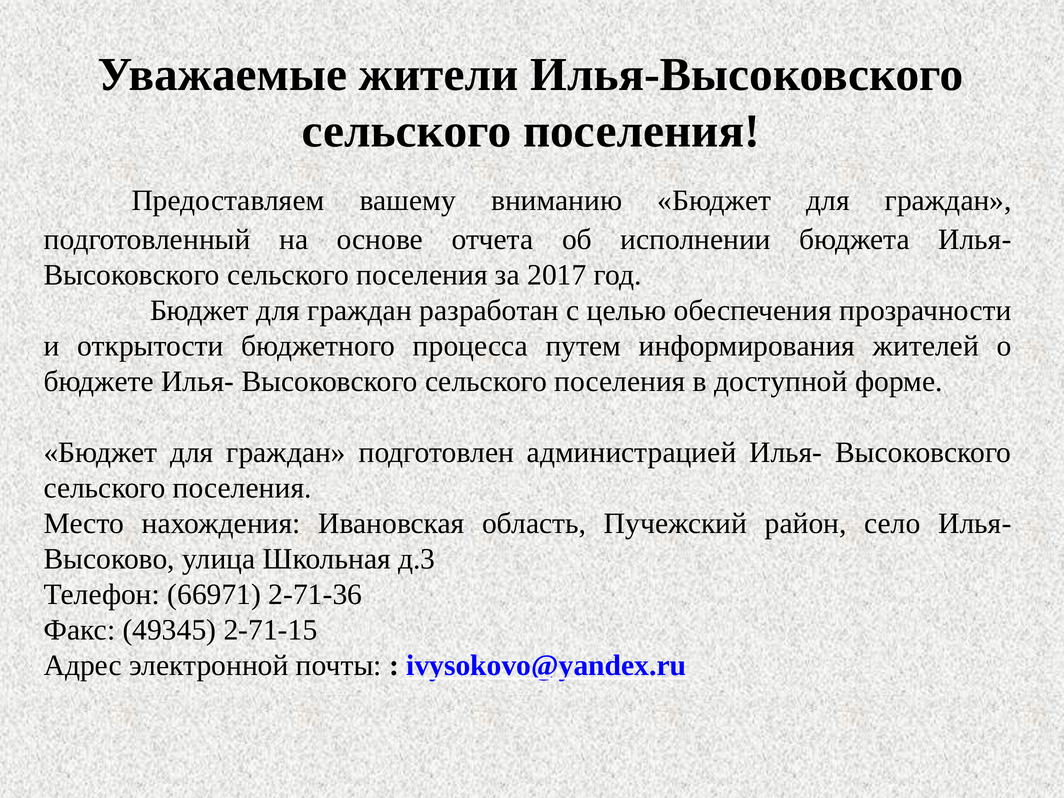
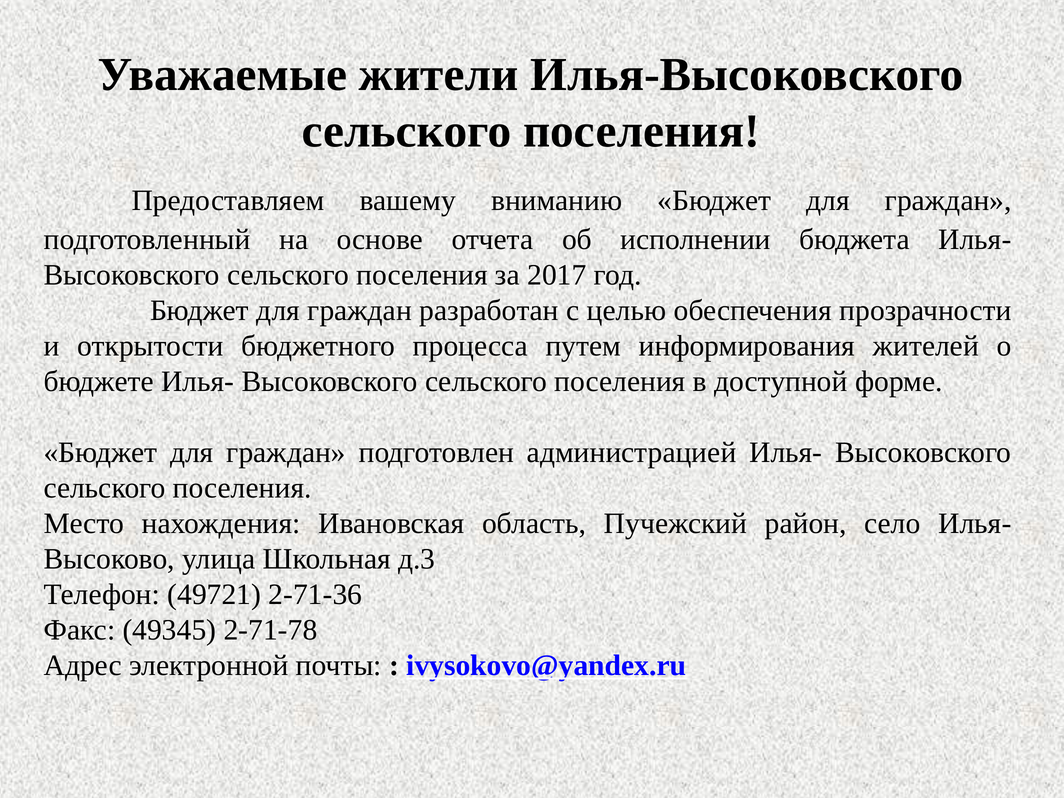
66971: 66971 -> 49721
2-71-15: 2-71-15 -> 2-71-78
